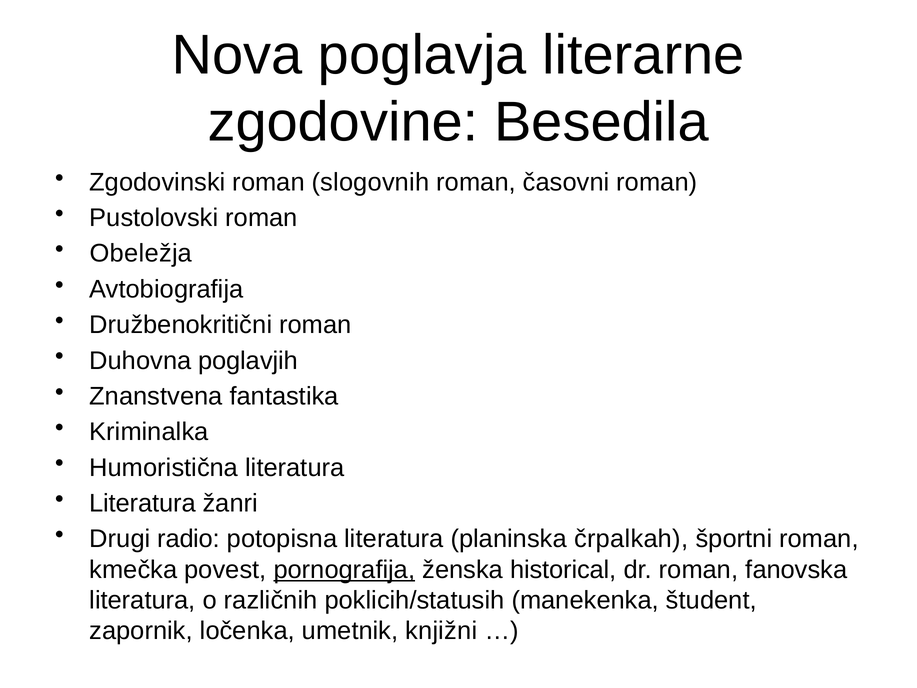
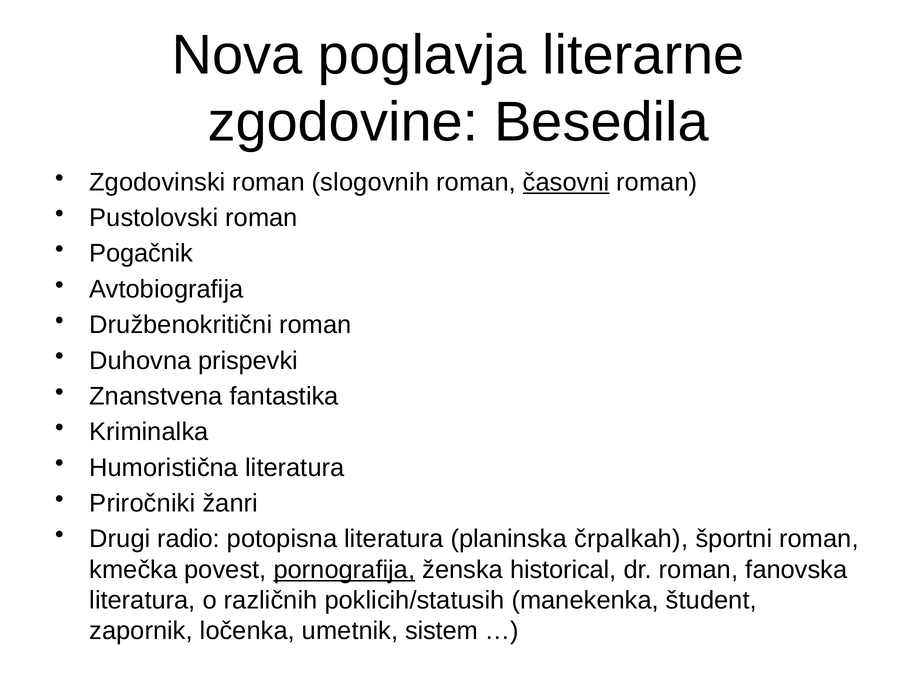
časovni underline: none -> present
Obeležja: Obeležja -> Pogačnik
poglavjih: poglavjih -> prispevki
Literatura at (143, 503): Literatura -> Priročniki
knjižni: knjižni -> sistem
